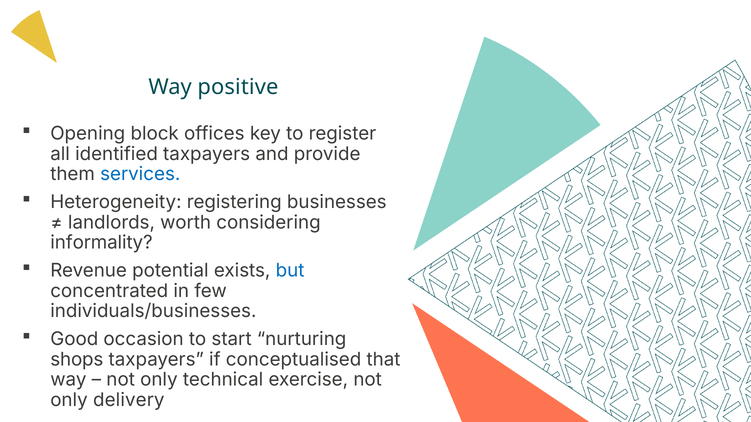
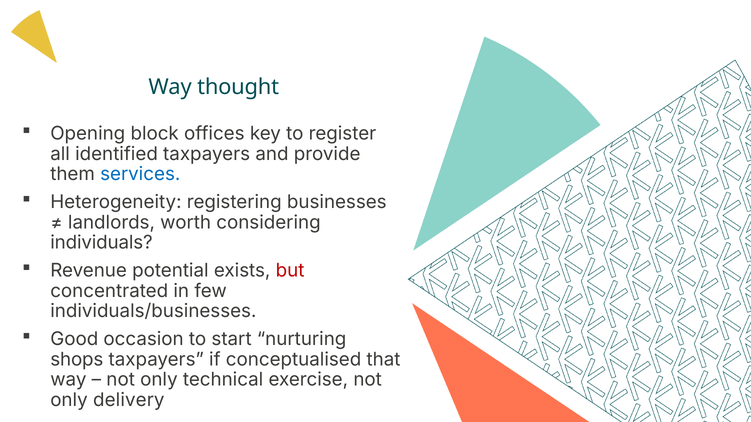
positive: positive -> thought
informality: informality -> individuals
but colour: blue -> red
